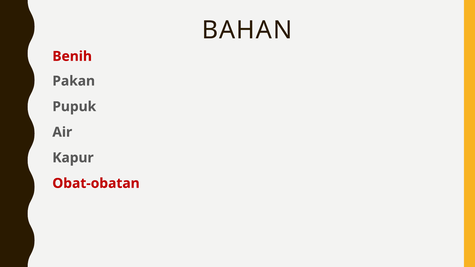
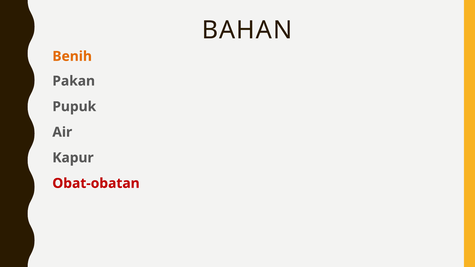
Benih colour: red -> orange
